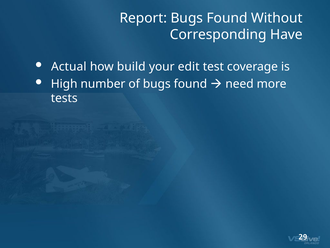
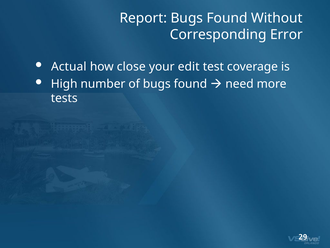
Have: Have -> Error
build: build -> close
